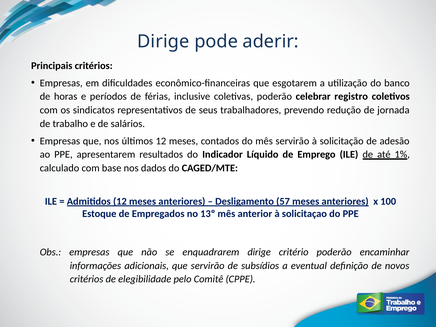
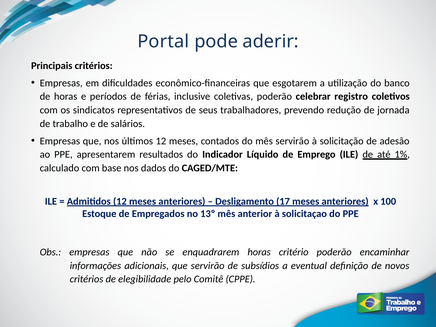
Dirige at (163, 42): Dirige -> Portal
57: 57 -> 17
enquadrarem dirige: dirige -> horas
